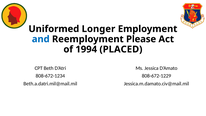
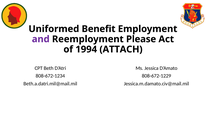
Longer: Longer -> Benefit
and colour: blue -> purple
PLACED: PLACED -> ATTACH
